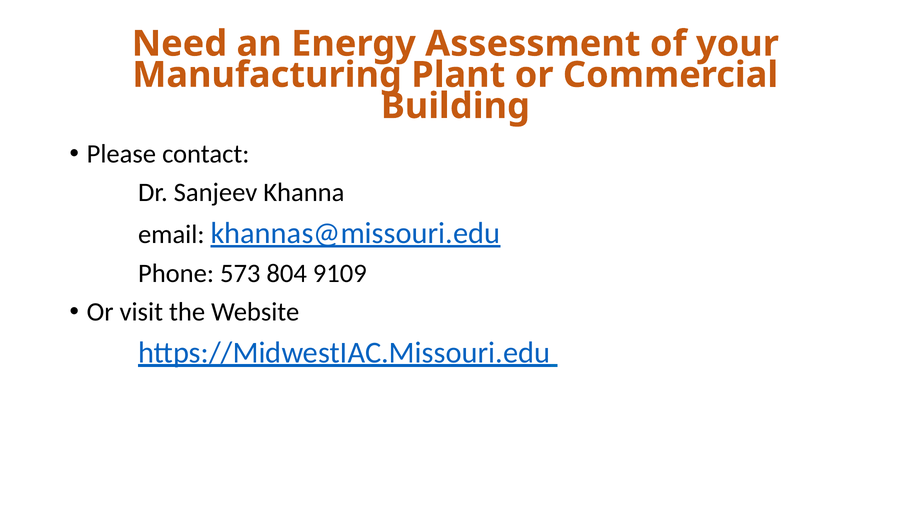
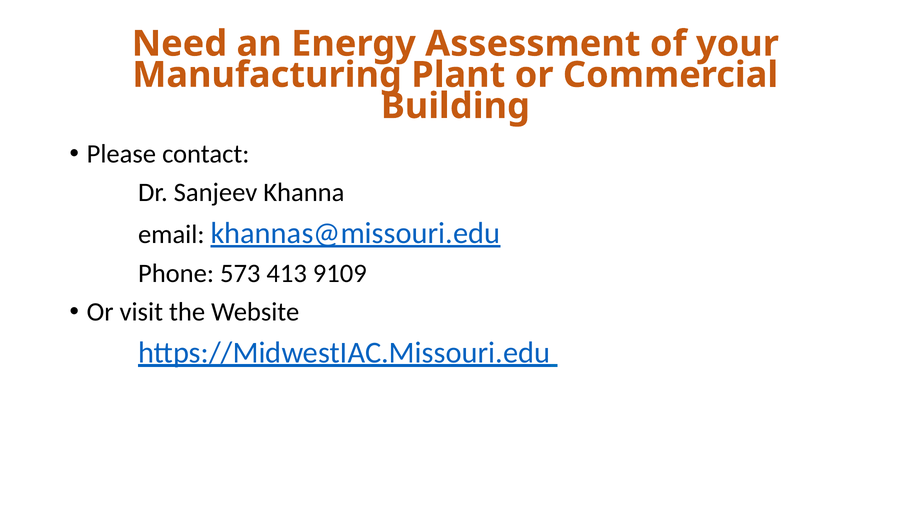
804: 804 -> 413
